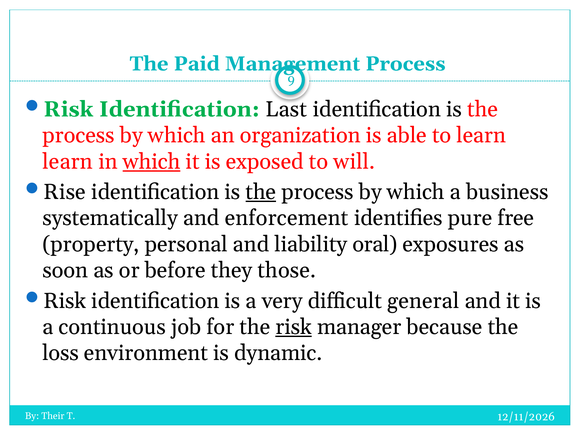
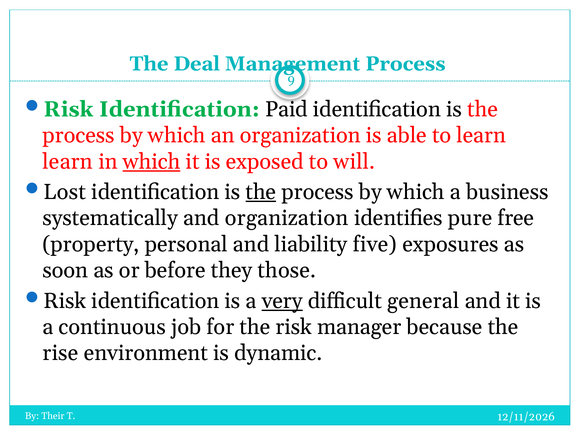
Paid: Paid -> Deal
Last: Last -> Paid
Rise: Rise -> Lost
and enforcement: enforcement -> organization
oral: oral -> five
very underline: none -> present
risk at (294, 327) underline: present -> none
loss: loss -> rise
